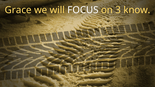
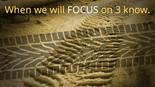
Grace: Grace -> When
